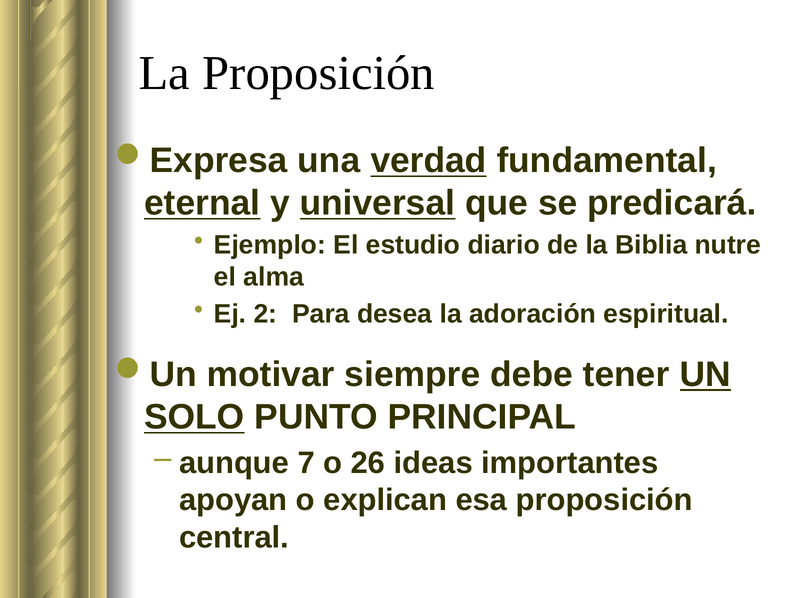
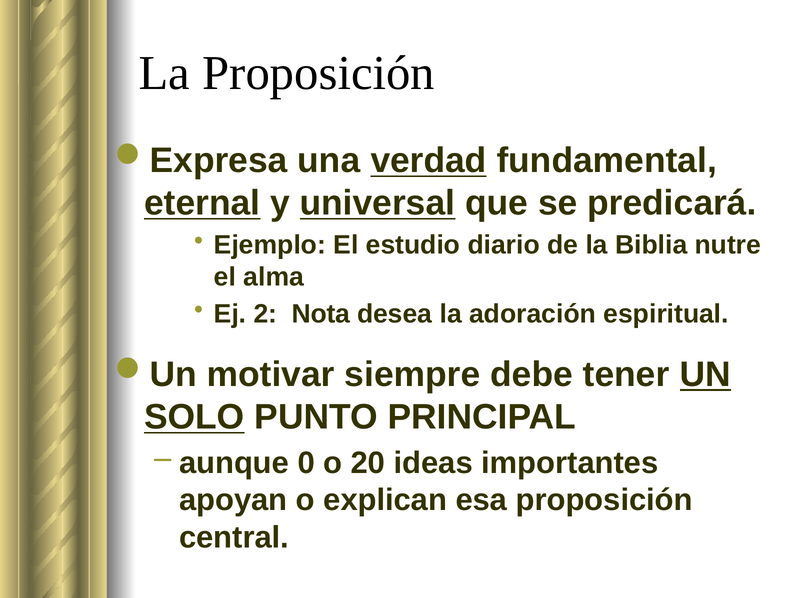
Para: Para -> Nota
7: 7 -> 0
26: 26 -> 20
